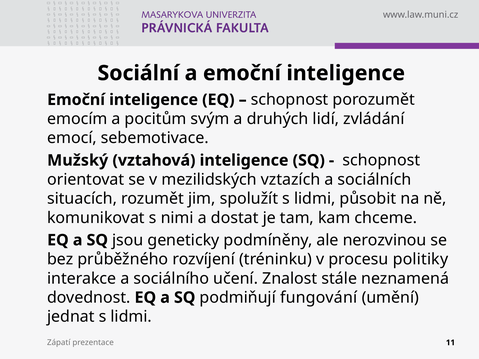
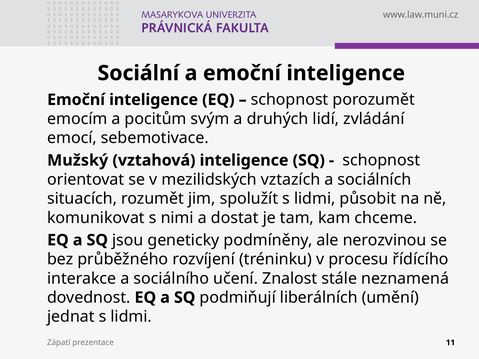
politiky: politiky -> řídícího
fungování: fungování -> liberálních
